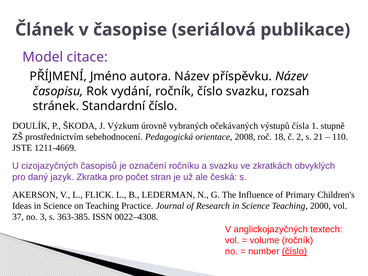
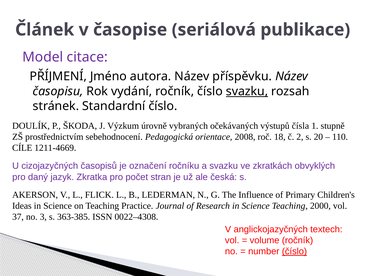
svazku at (247, 91) underline: none -> present
21: 21 -> 20
JSTE: JSTE -> CÍLE
